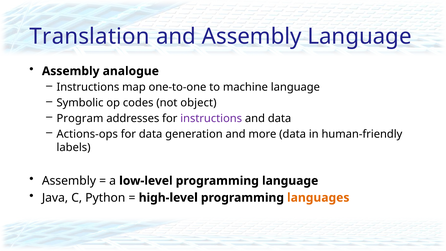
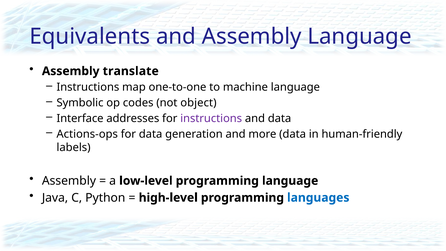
Translation: Translation -> Equivalents
analogue: analogue -> translate
Program: Program -> Interface
languages colour: orange -> blue
